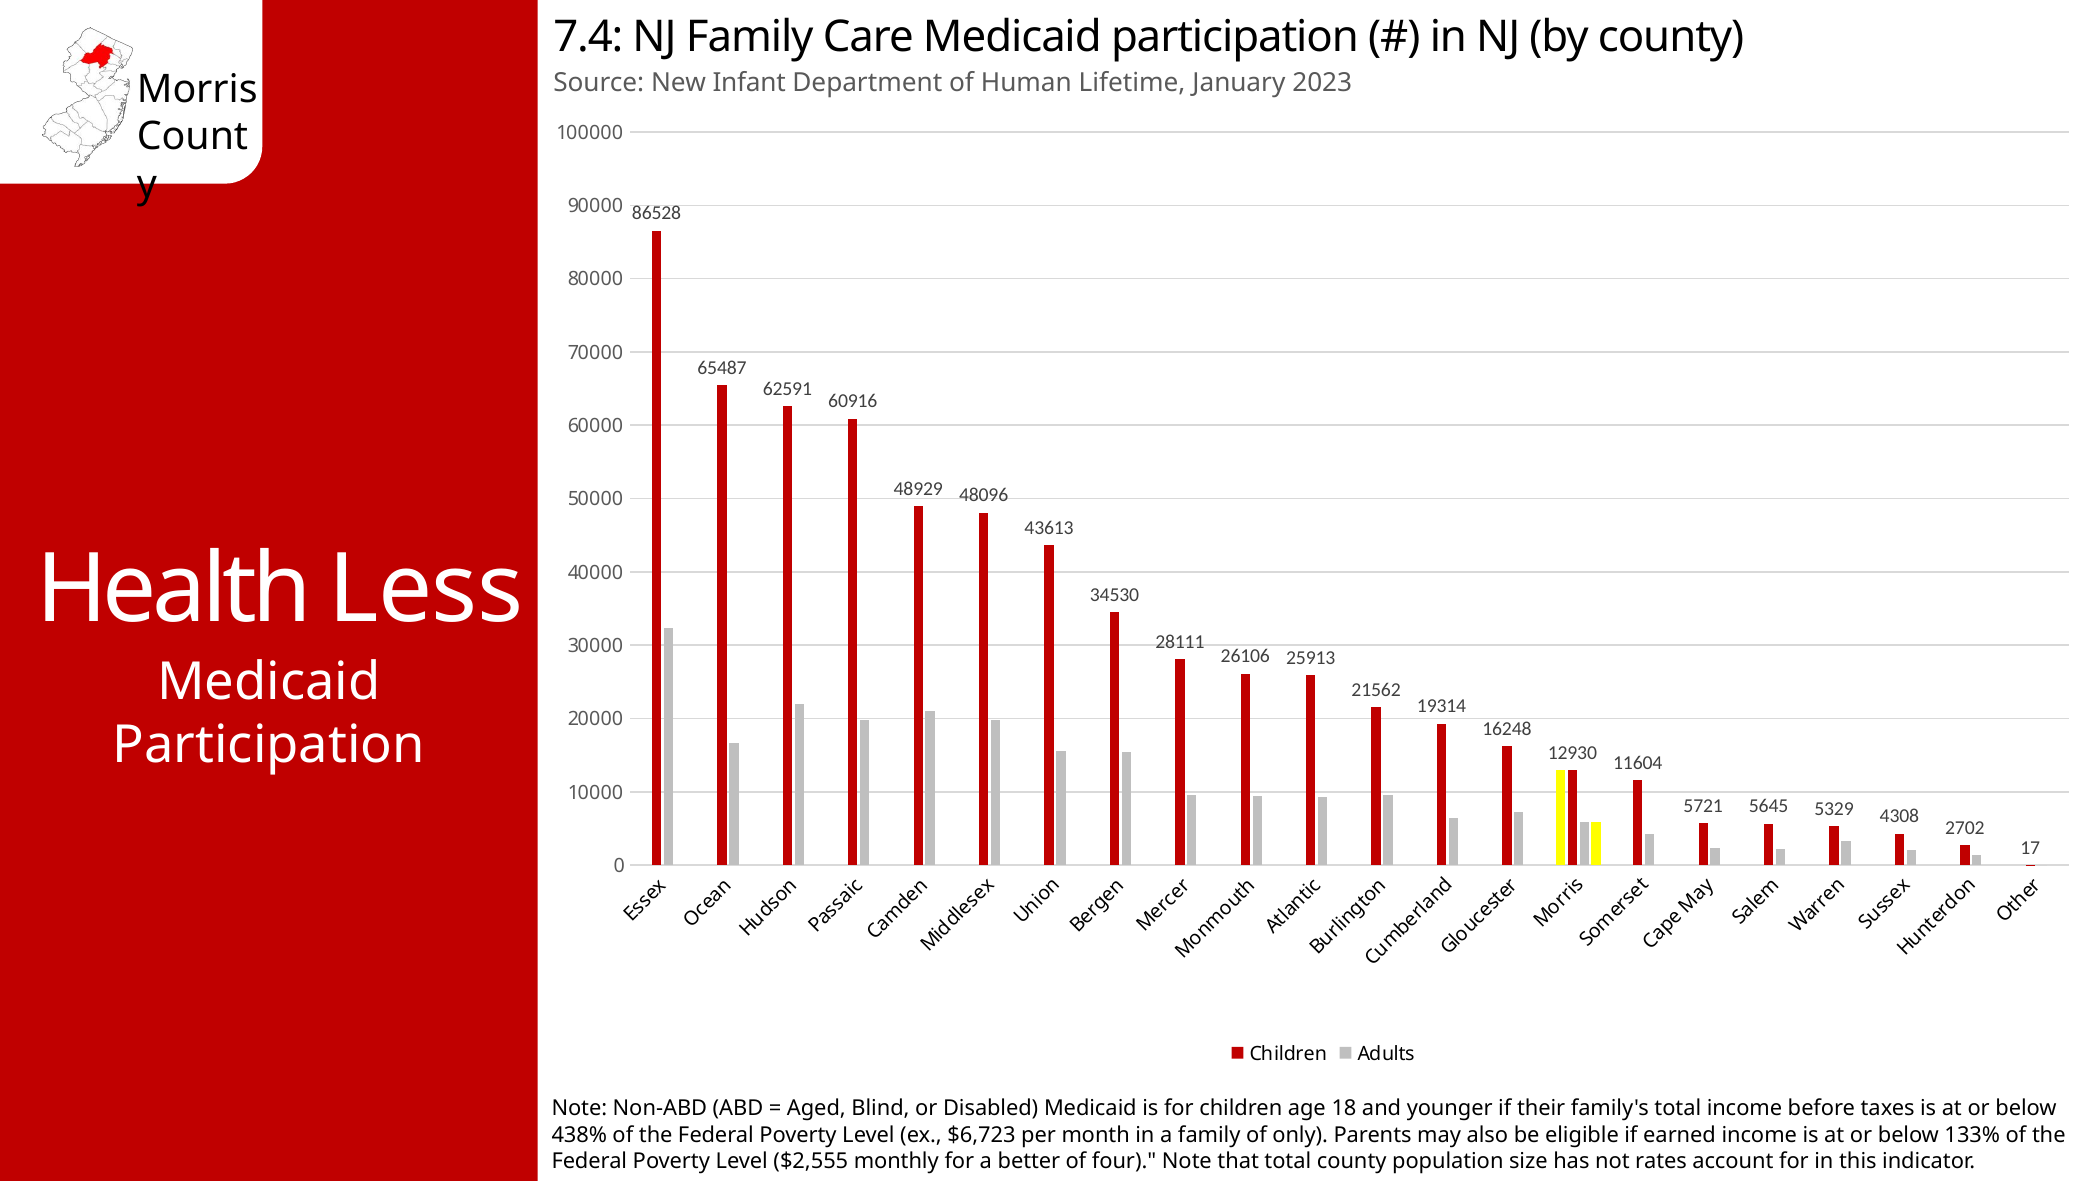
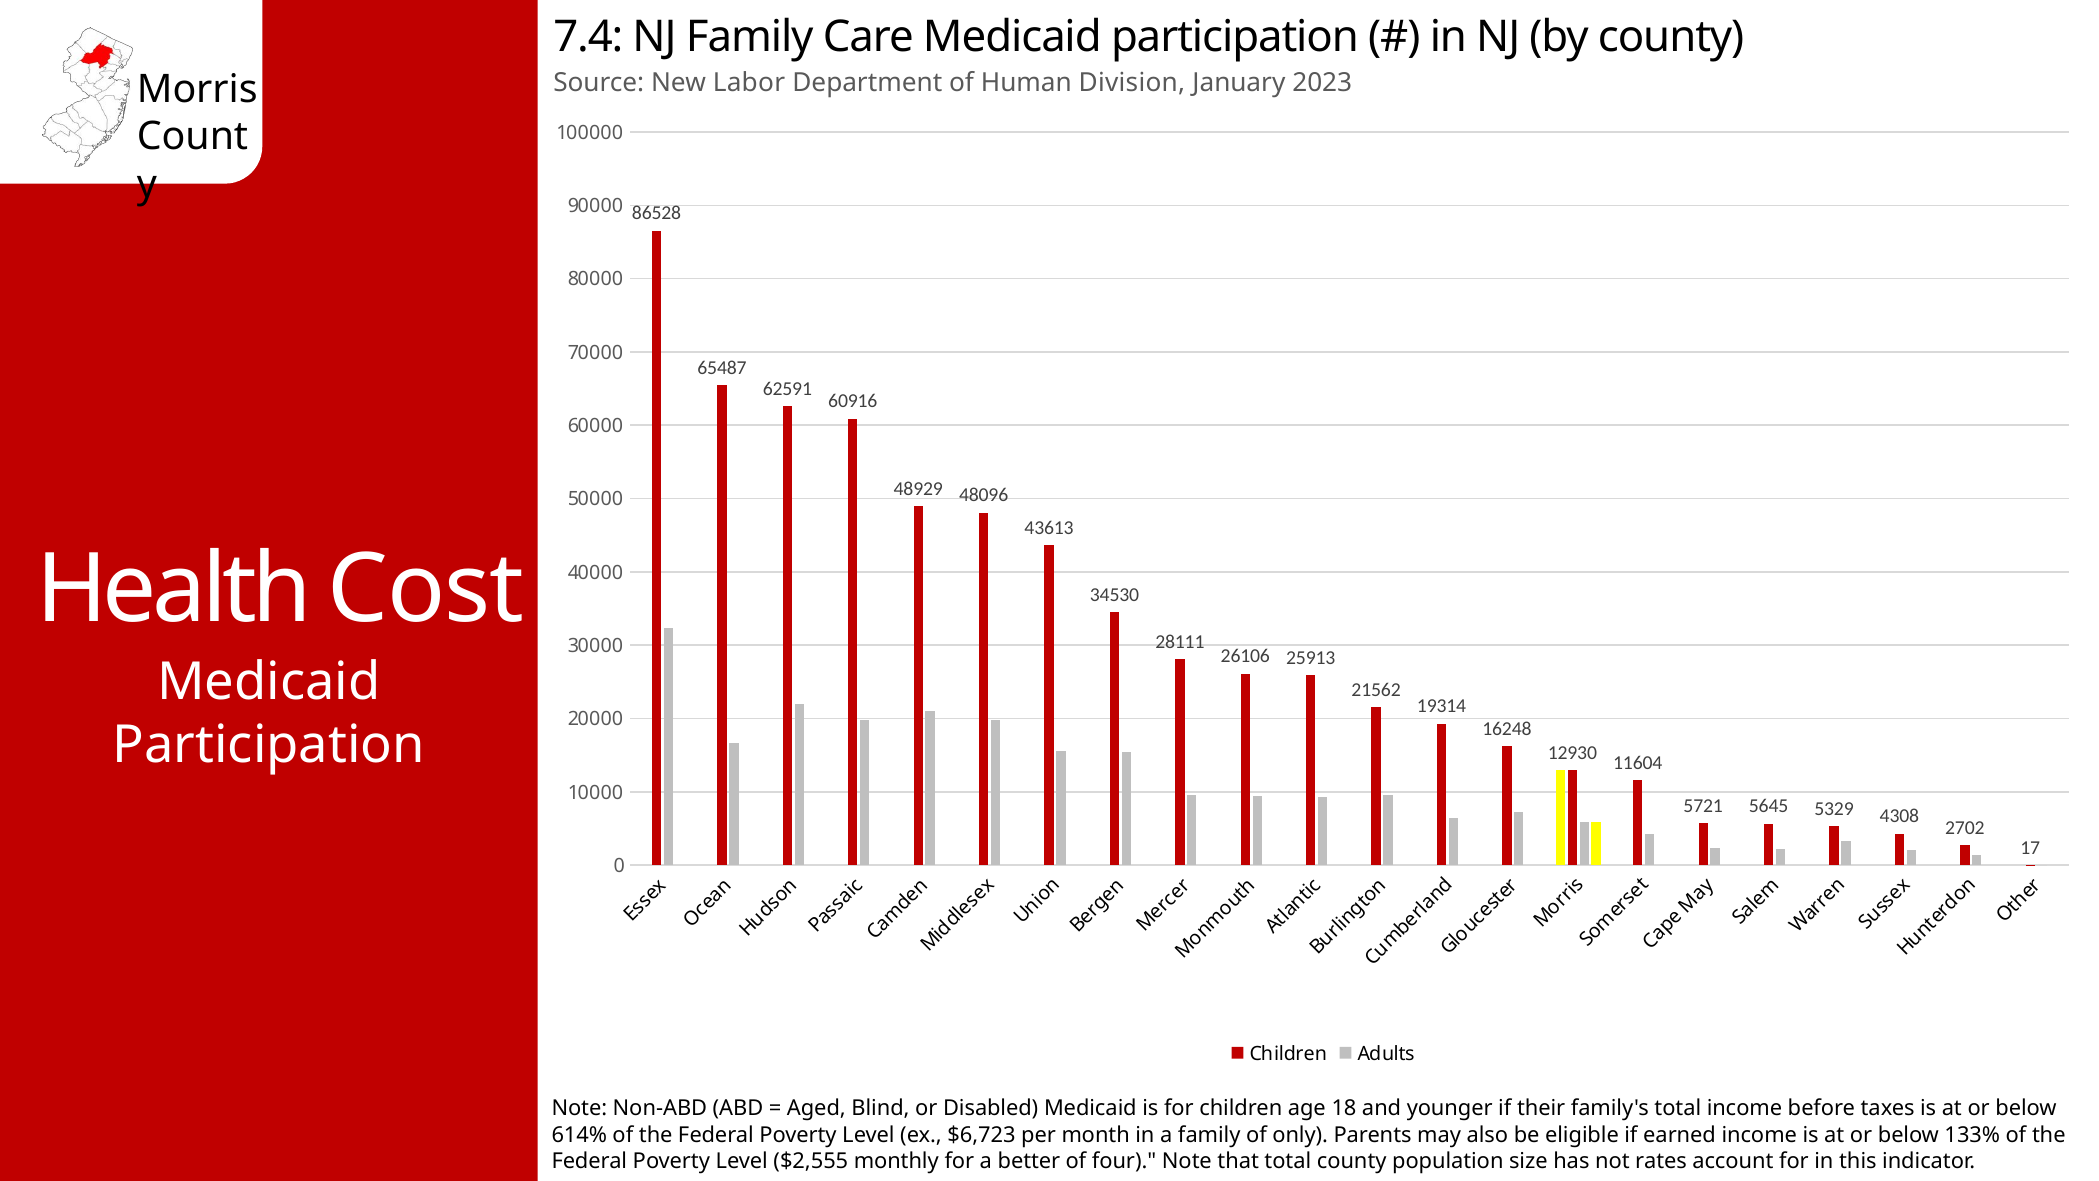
Infant: Infant -> Labor
Lifetime: Lifetime -> Division
Less: Less -> Cost
438%: 438% -> 614%
